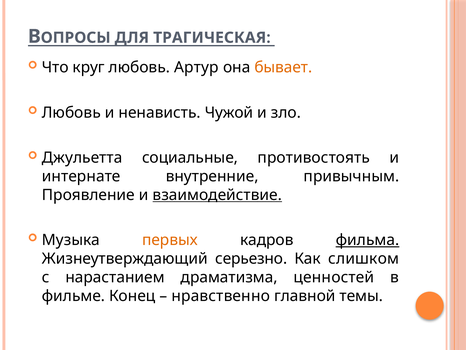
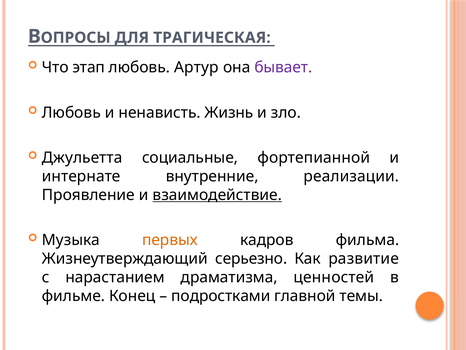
круг: круг -> этап
бывает colour: orange -> purple
Чужой: Чужой -> Жизнь
противостоять: противостоять -> фортепианной
привычным: привычным -> реализации
фильма underline: present -> none
слишком: слишком -> развитие
нравственно: нравственно -> подростками
